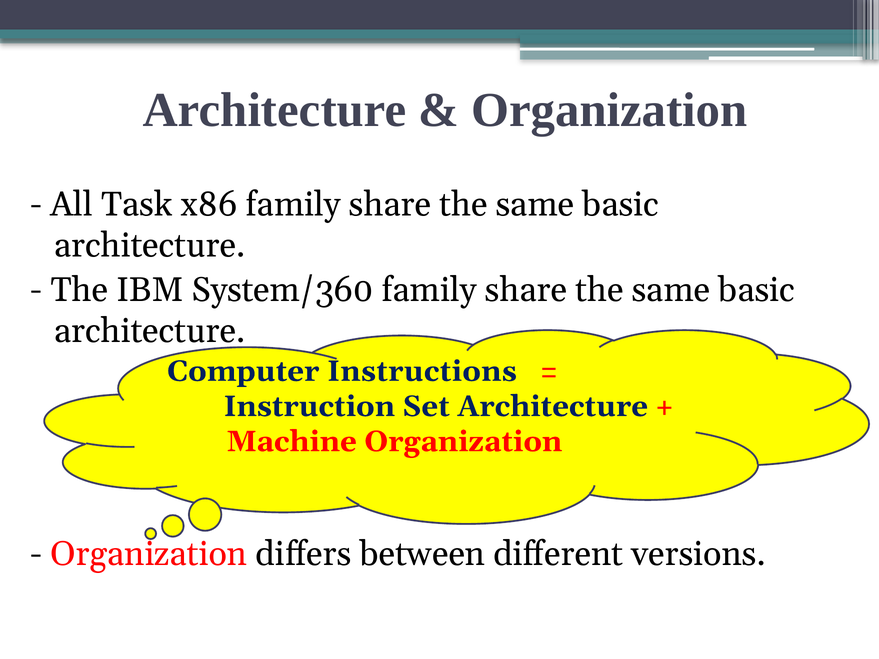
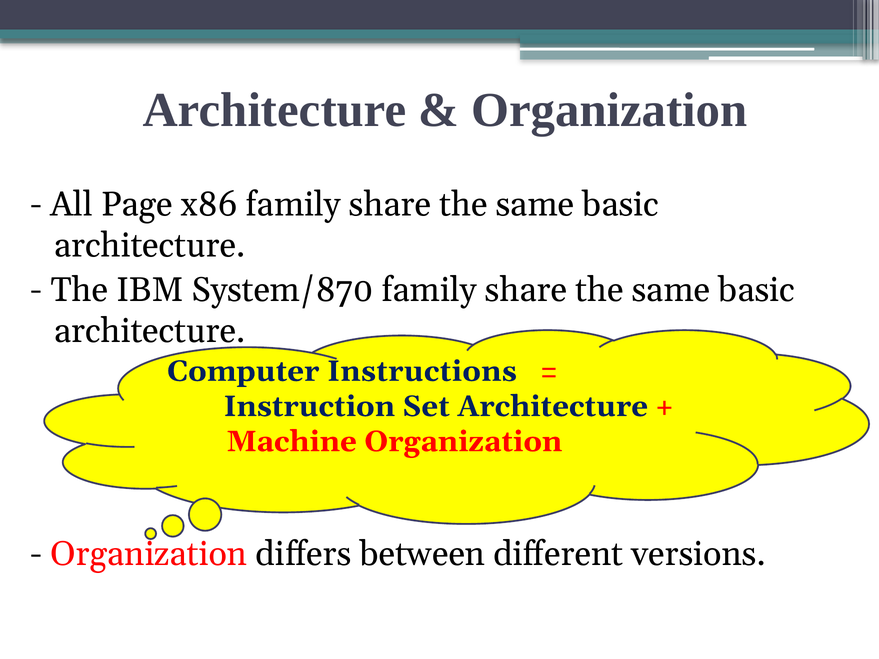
Task: Task -> Page
System/360: System/360 -> System/870
